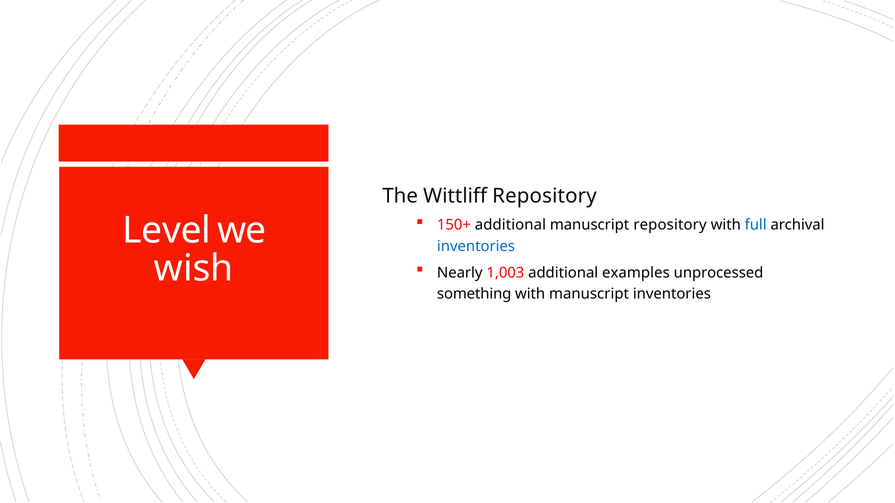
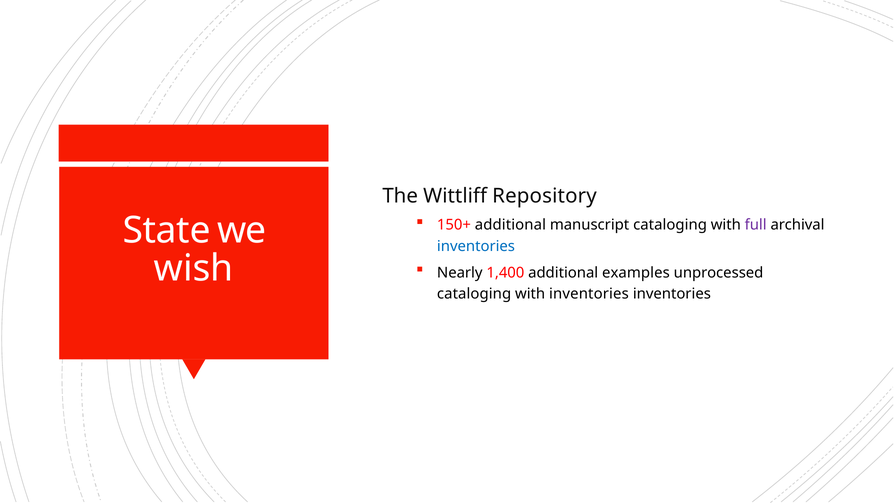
manuscript repository: repository -> cataloging
full colour: blue -> purple
Level: Level -> State
1,003: 1,003 -> 1,400
something at (474, 294): something -> cataloging
with manuscript: manuscript -> inventories
